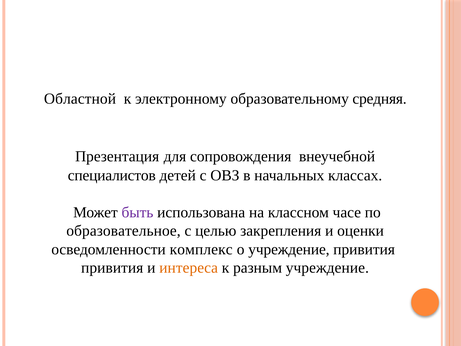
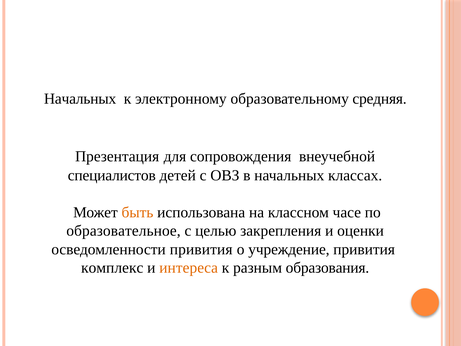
Областной at (80, 99): Областной -> Начальных
быть colour: purple -> orange
осведомленности комплекс: комплекс -> привития
привития at (112, 268): привития -> комплекс
разным учреждение: учреждение -> образования
